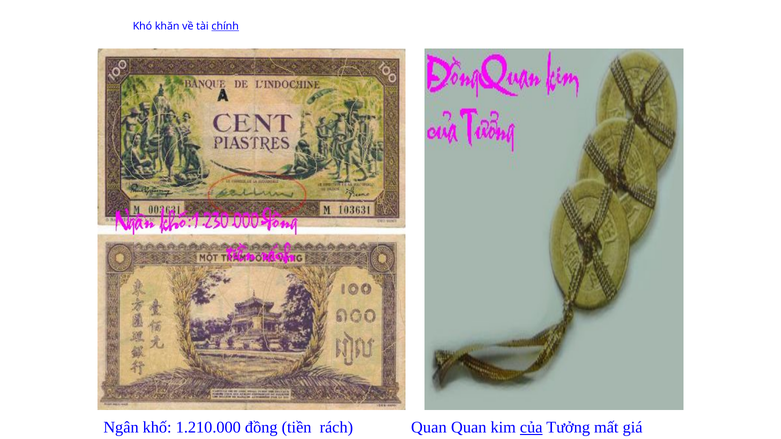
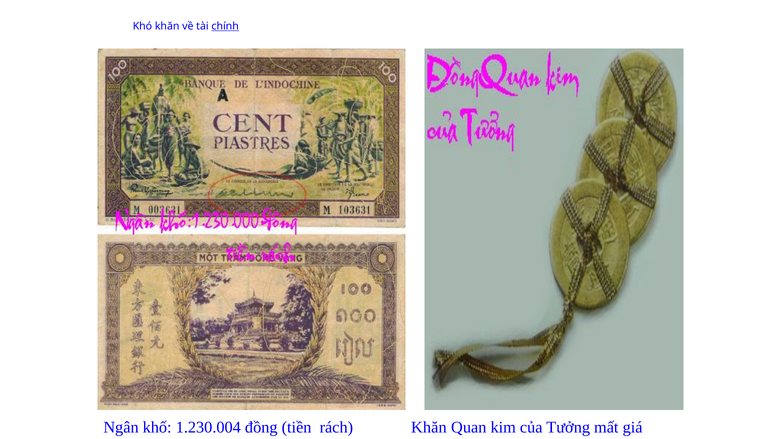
1.210.000: 1.210.000 -> 1.230.004
rách Quan: Quan -> Khăn
của underline: present -> none
